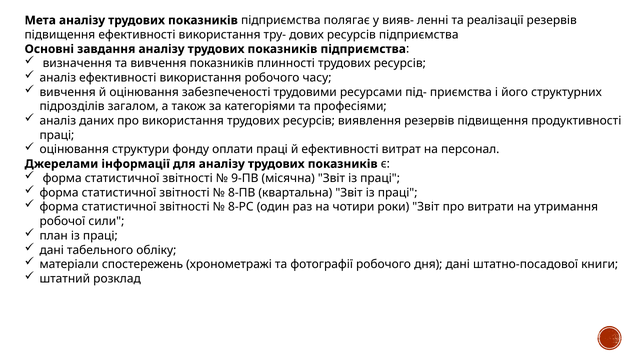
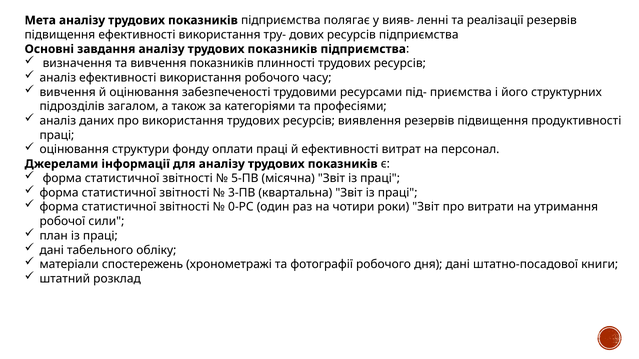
9-ПВ: 9-ПВ -> 5-ПВ
8-ПВ: 8-ПВ -> 3-ПВ
8-РС: 8-РС -> 0-РС
